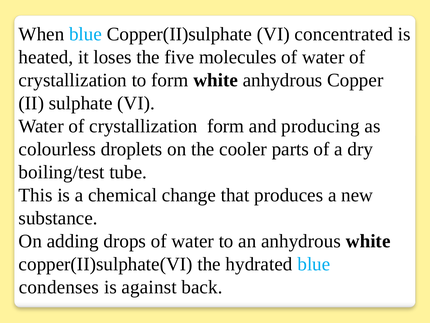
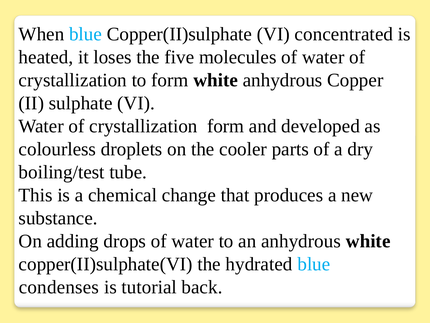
producing: producing -> developed
against: against -> tutorial
